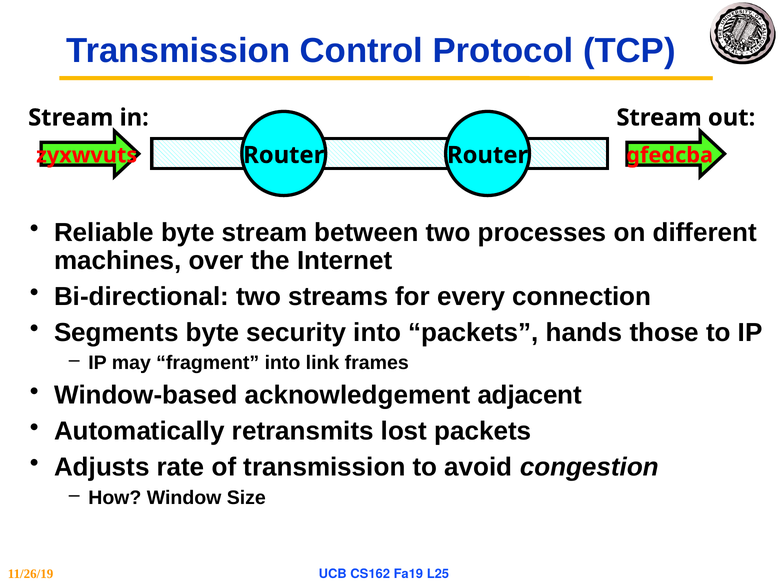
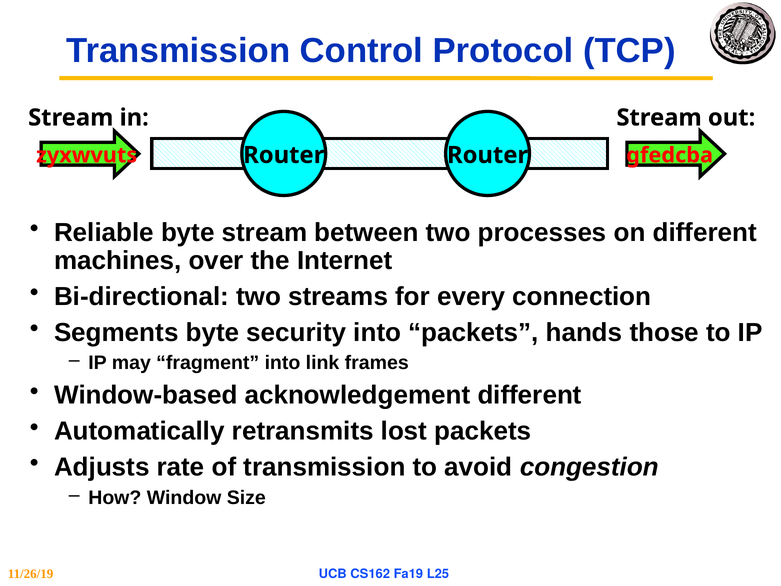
acknowledgement adjacent: adjacent -> different
